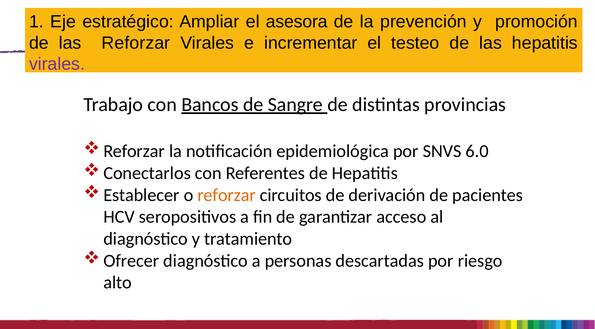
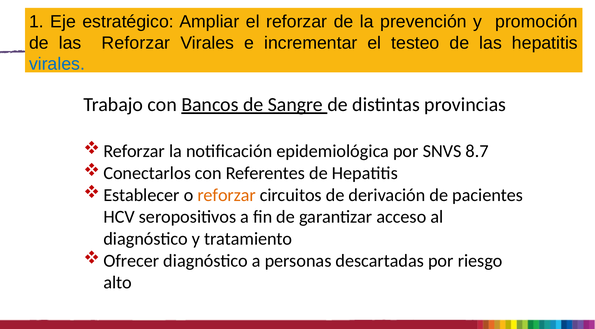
el asesora: asesora -> reforzar
virales at (57, 64) colour: purple -> blue
6.0: 6.0 -> 8.7
